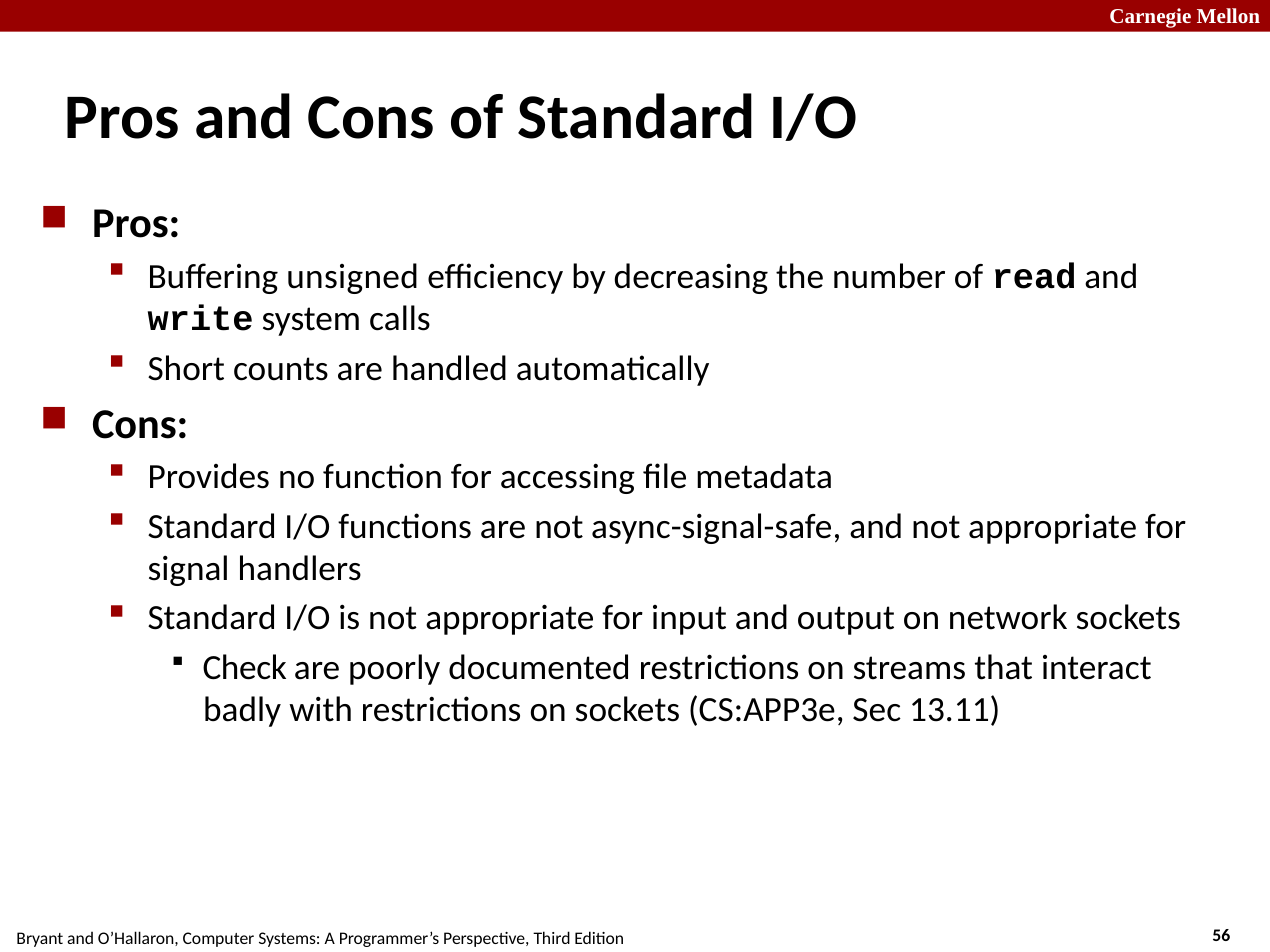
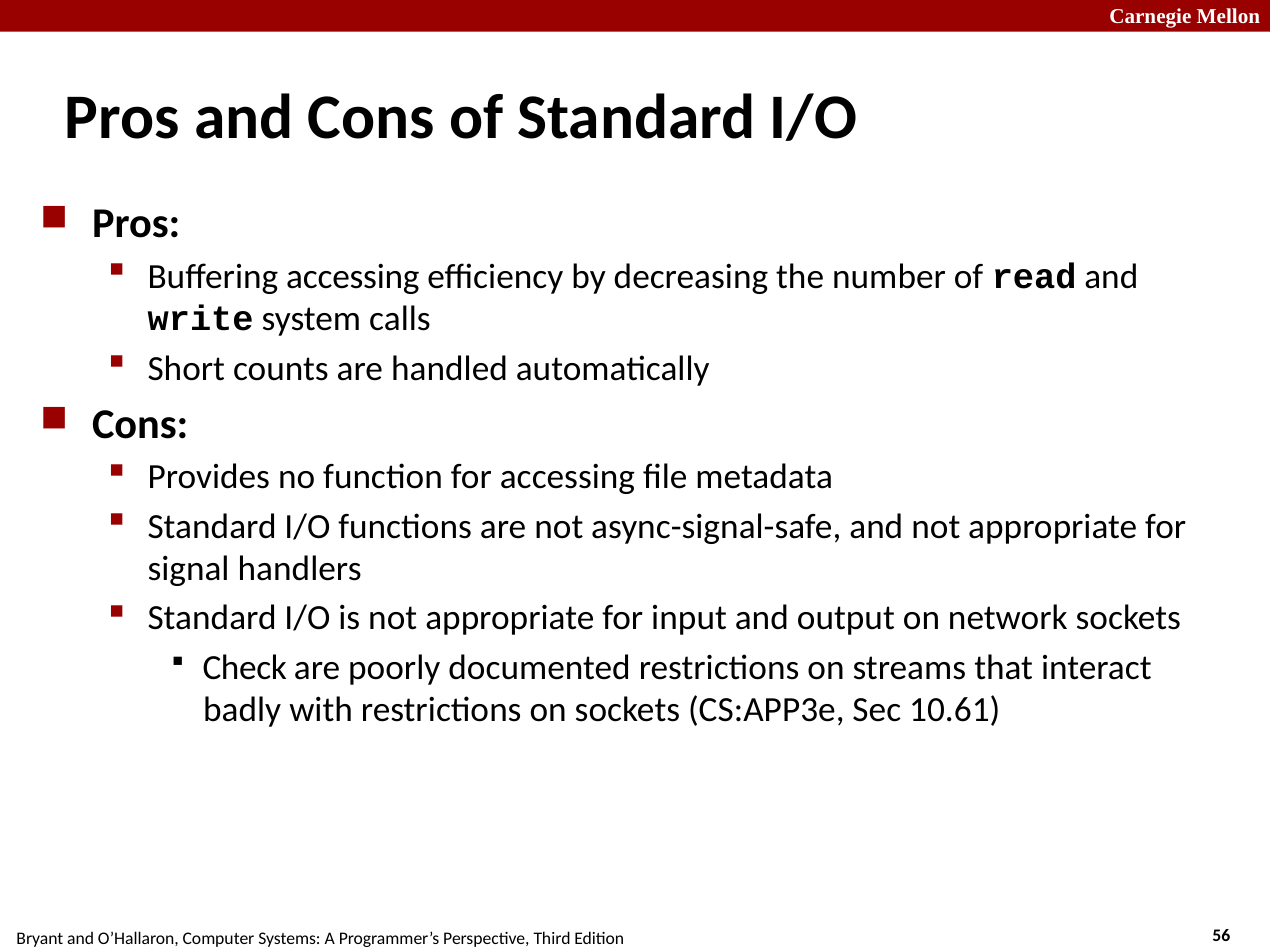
Buffering unsigned: unsigned -> accessing
13.11: 13.11 -> 10.61
